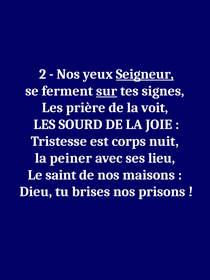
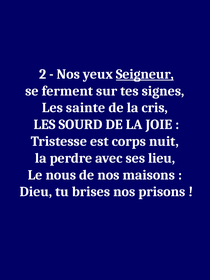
sur underline: present -> none
prière: prière -> sainte
voit: voit -> cris
peiner: peiner -> perdre
saint: saint -> nous
